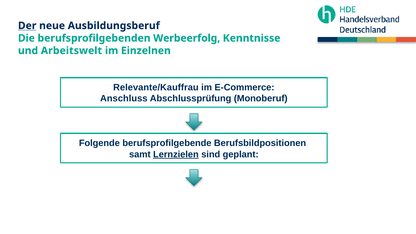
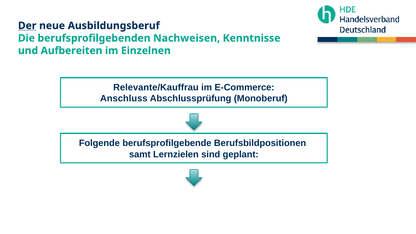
Werbeerfolg: Werbeerfolg -> Nachweisen
Arbeitswelt: Arbeitswelt -> Aufbereiten
Lernzielen underline: present -> none
